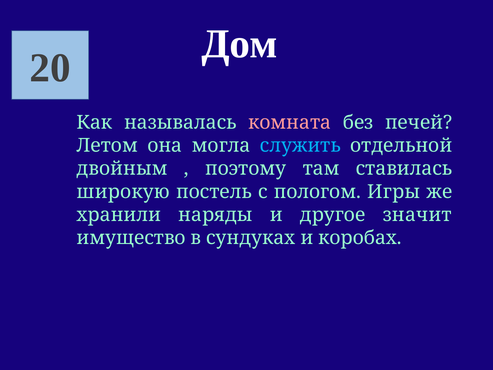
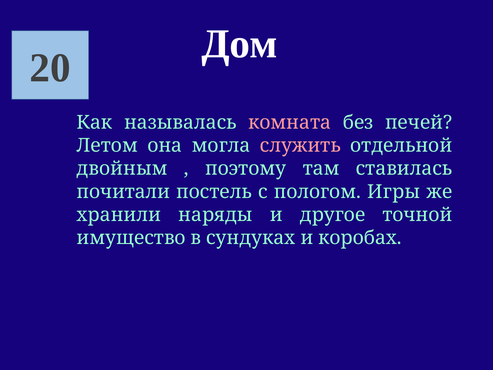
служить colour: light blue -> pink
широкую: широкую -> почитали
значит: значит -> точной
